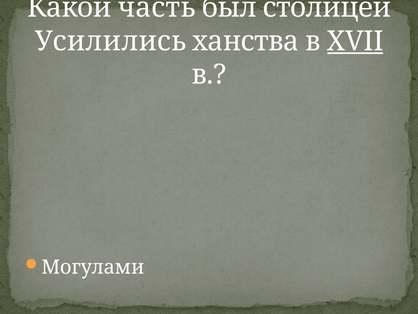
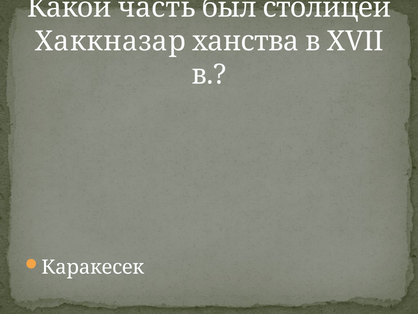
Усилились: Усилились -> Хаккназар
XVII underline: present -> none
Могулами: Могулами -> Каракесек
